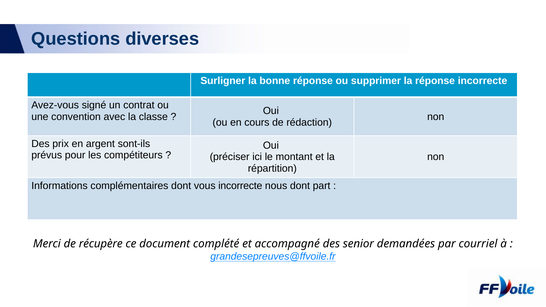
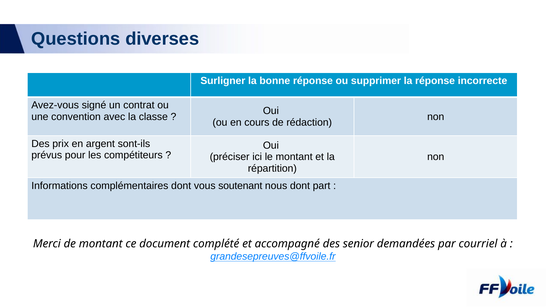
vous incorrecte: incorrecte -> soutenant
de récupère: récupère -> montant
